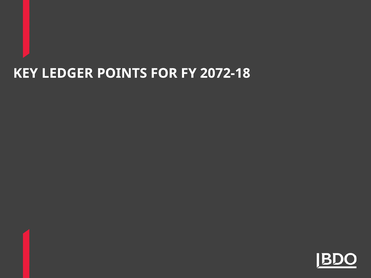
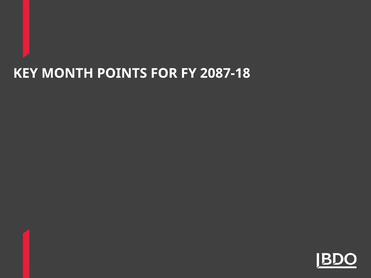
LEDGER: LEDGER -> MONTH
2072-18: 2072-18 -> 2087-18
